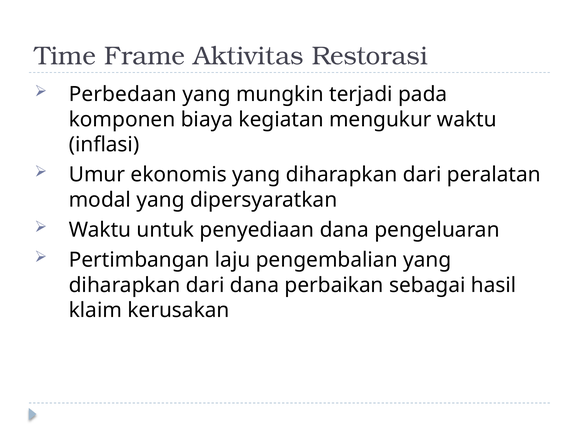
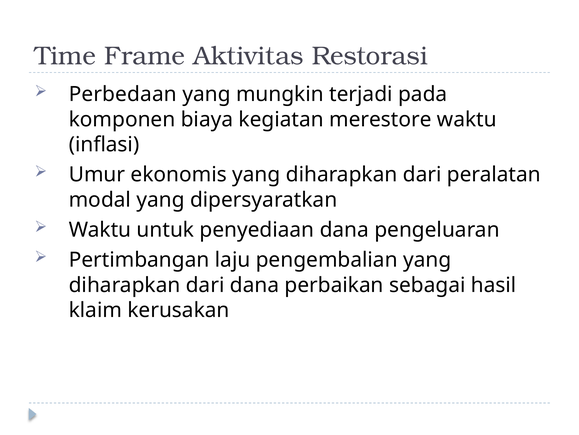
mengukur: mengukur -> merestore
